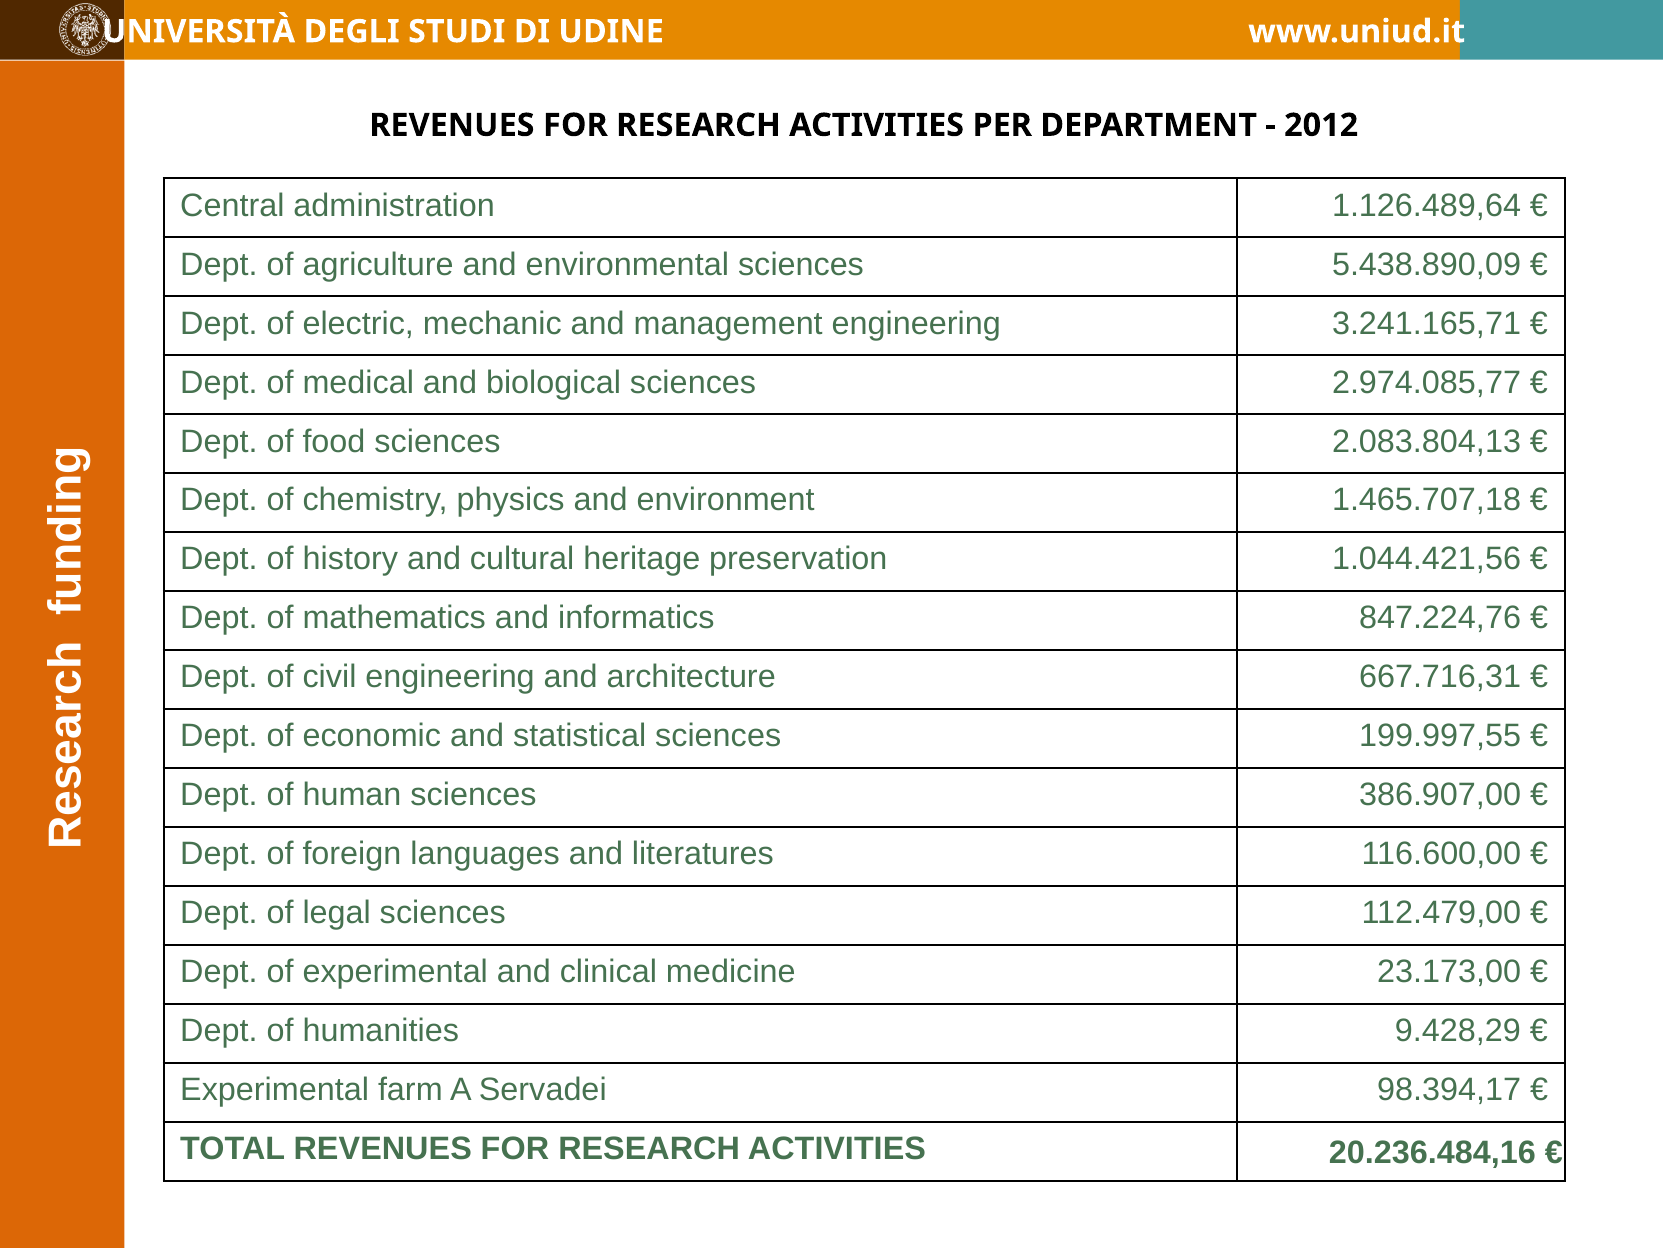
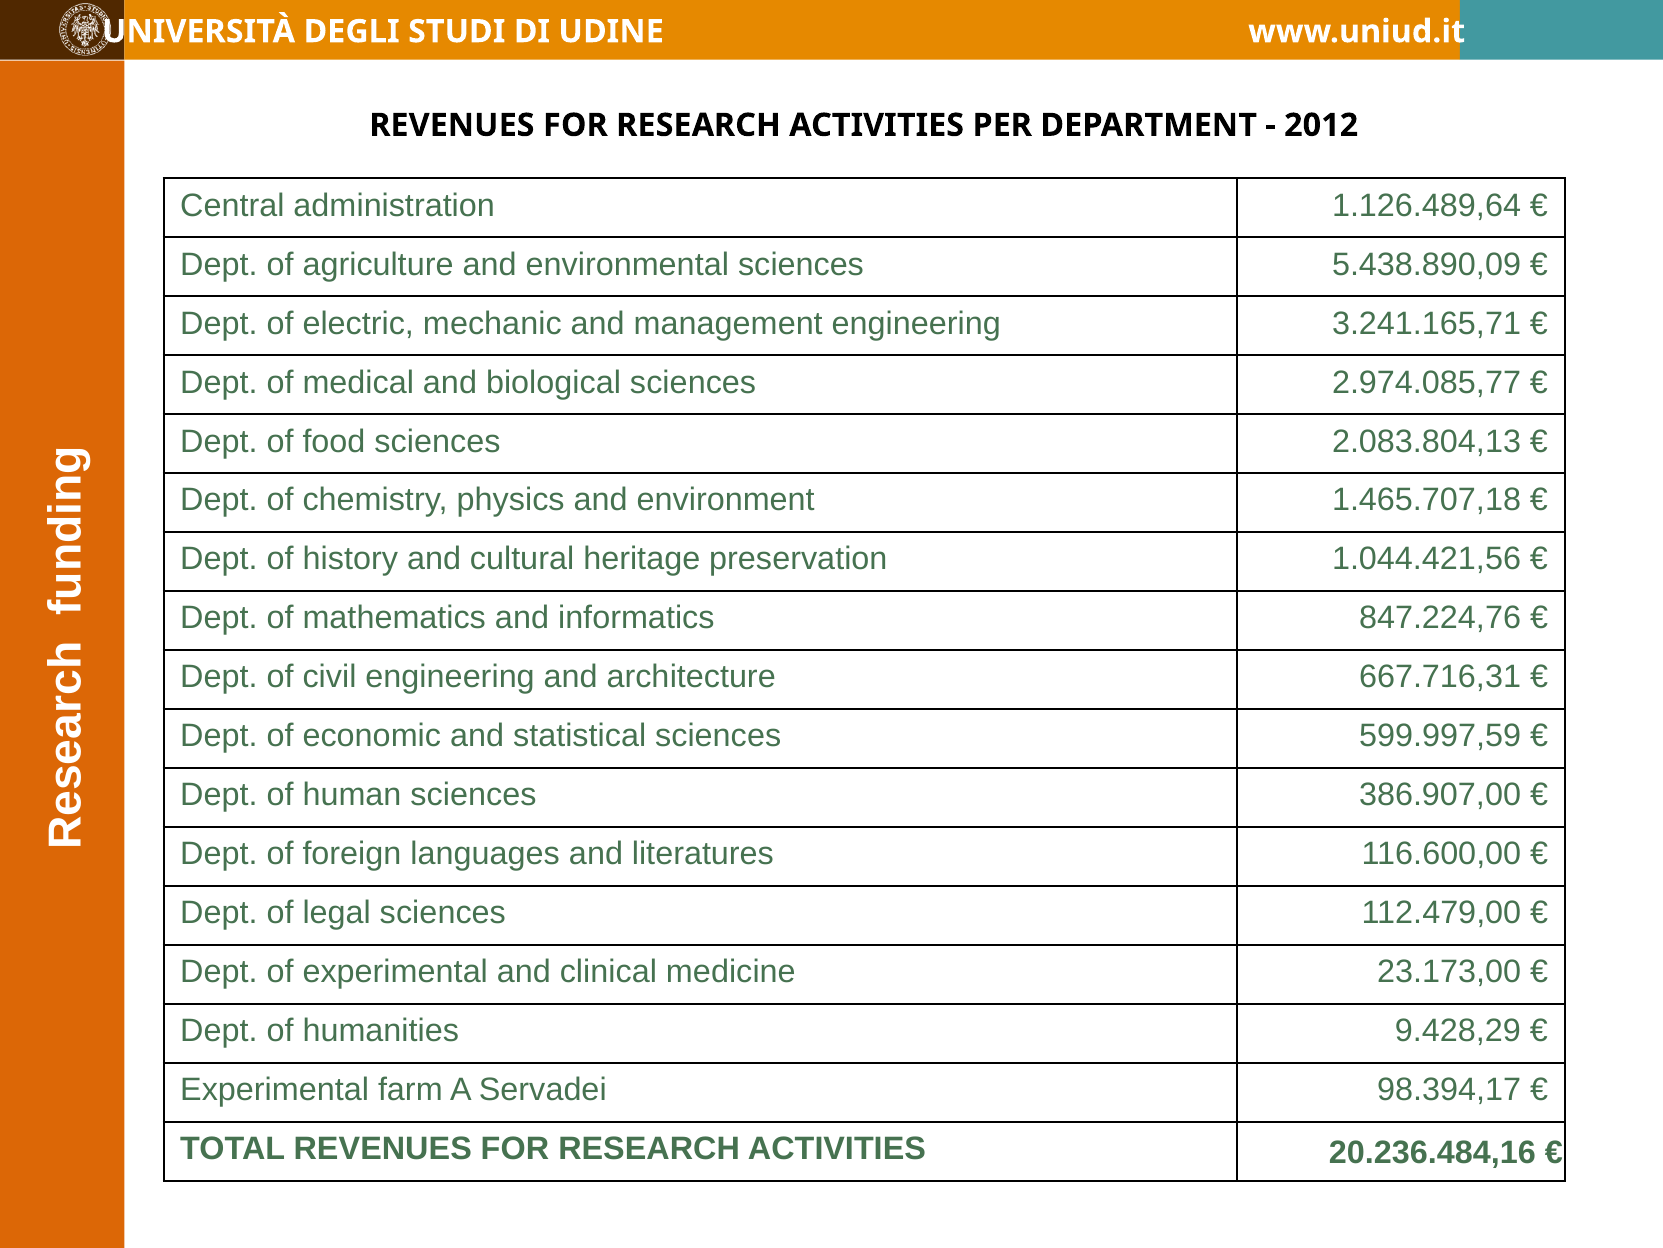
199.997,55: 199.997,55 -> 599.997,59
